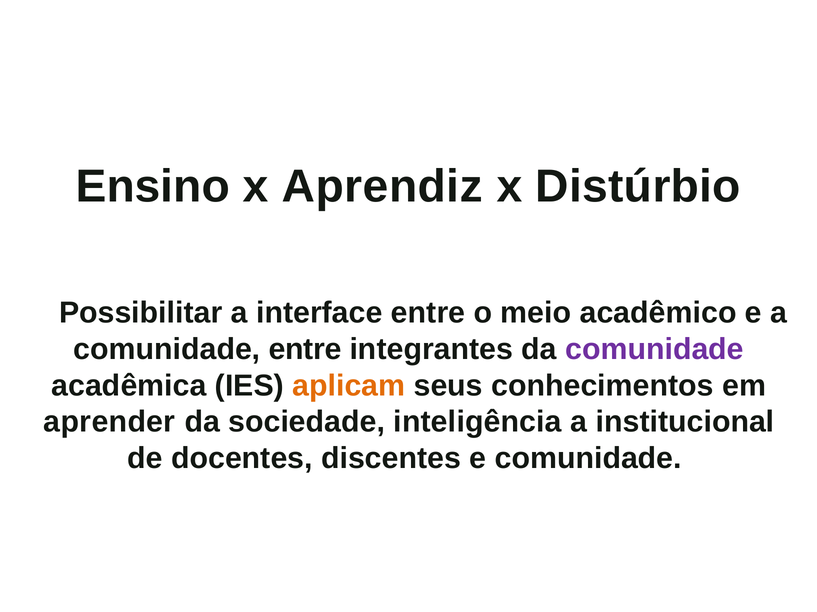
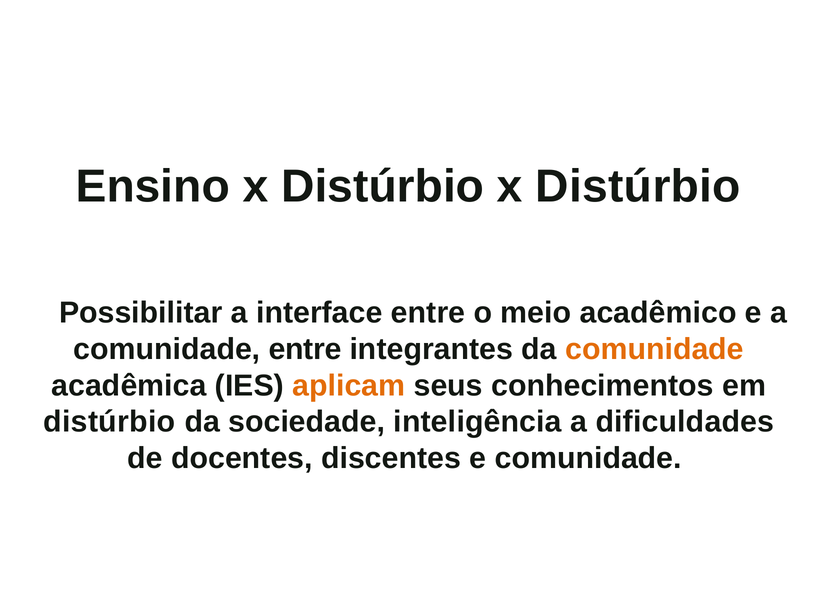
Ensino x Aprendiz: Aprendiz -> Distúrbio
comunidade at (655, 350) colour: purple -> orange
aprender at (109, 422): aprender -> distúrbio
institucional: institucional -> dificuldades
